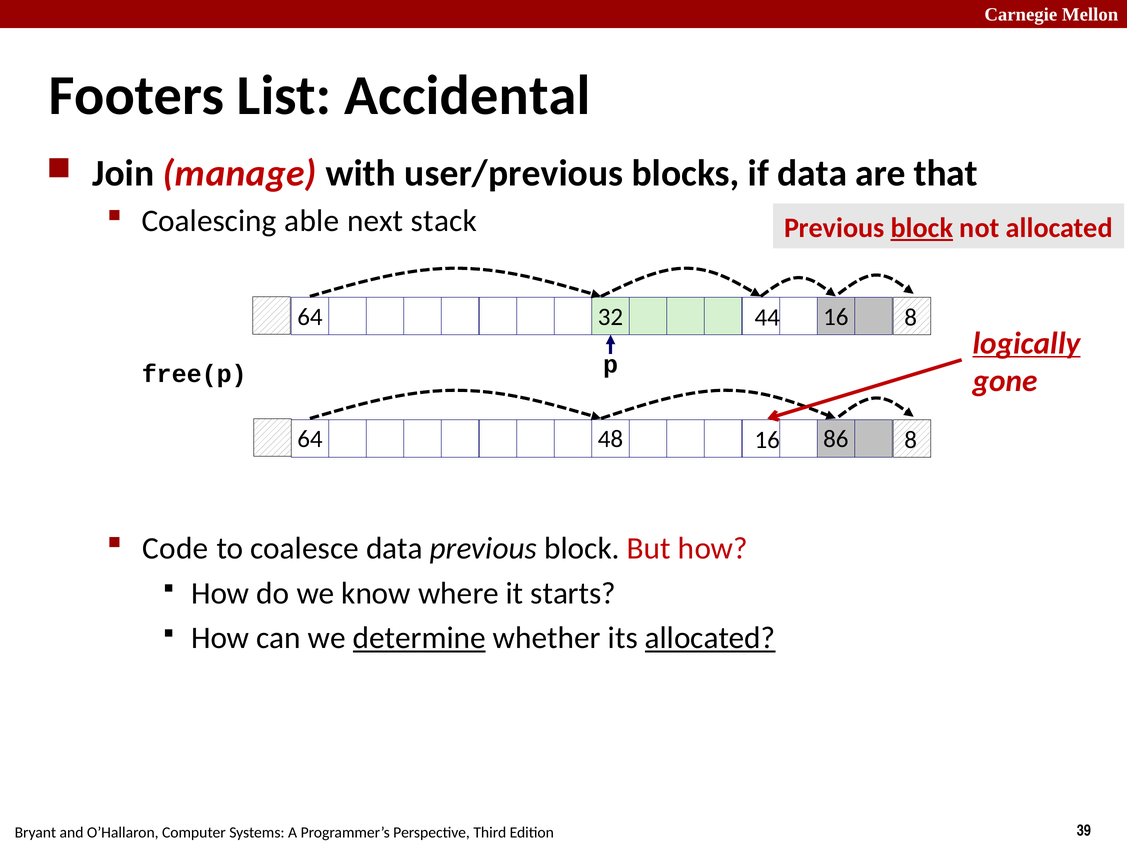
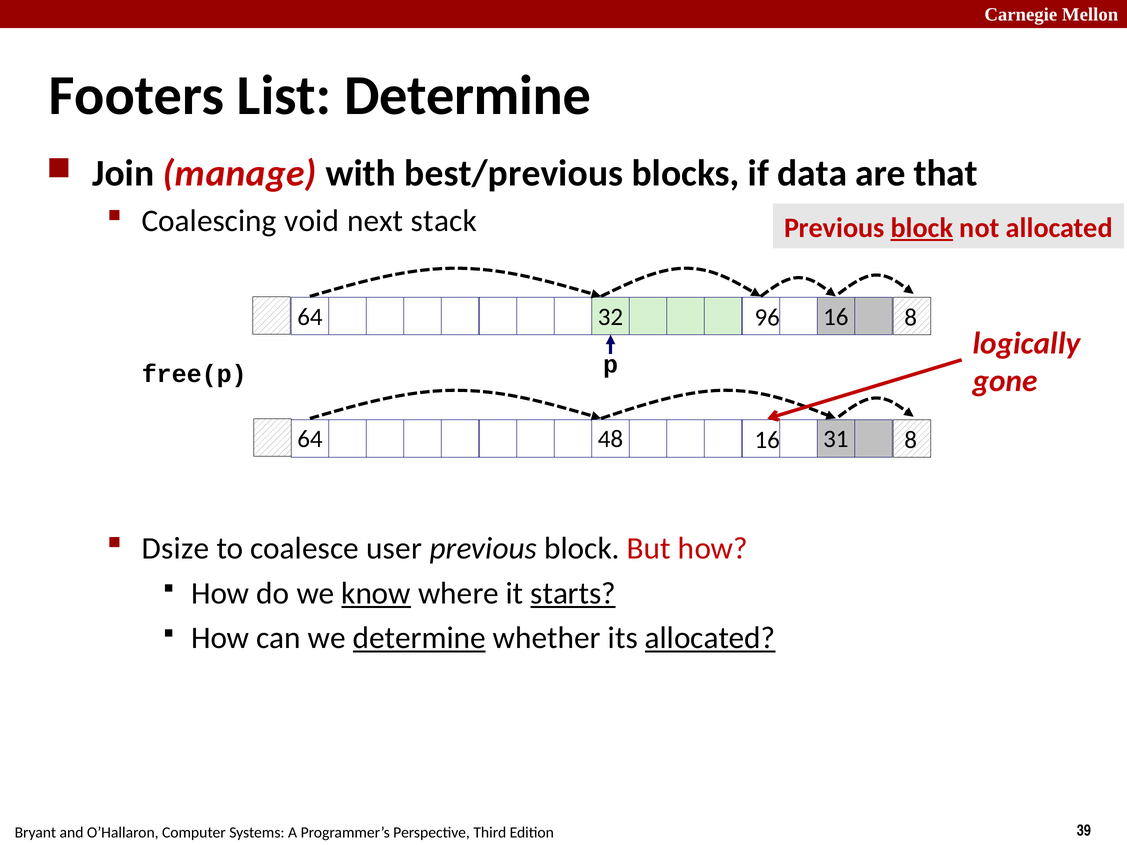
List Accidental: Accidental -> Determine
user/previous: user/previous -> best/previous
able: able -> void
44: 44 -> 96
logically underline: present -> none
86: 86 -> 31
Code: Code -> Dsize
coalesce data: data -> user
know underline: none -> present
starts underline: none -> present
